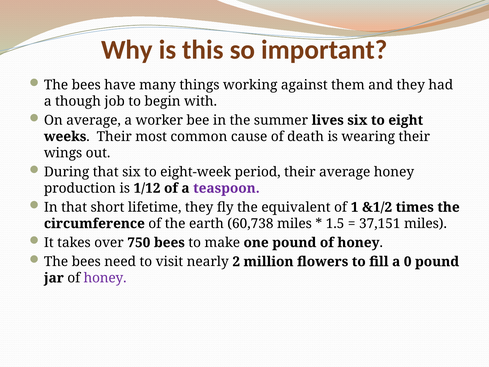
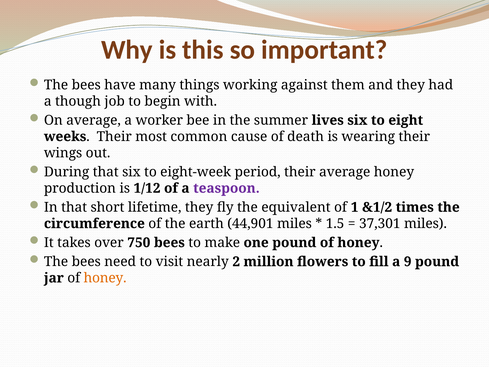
60,738: 60,738 -> 44,901
37,151: 37,151 -> 37,301
0: 0 -> 9
honey at (105, 278) colour: purple -> orange
